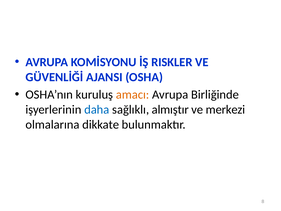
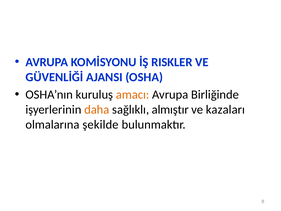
daha colour: blue -> orange
merkezi: merkezi -> kazaları
dikkate: dikkate -> şekilde
